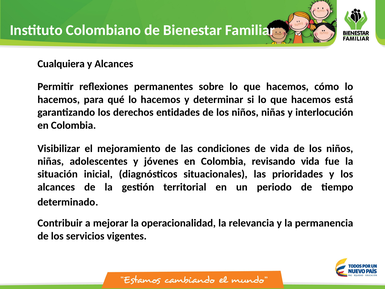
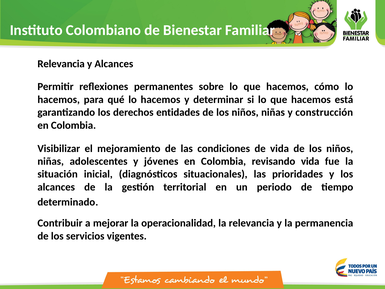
Cualquiera at (61, 64): Cualquiera -> Relevancia
interlocución: interlocución -> construcción
